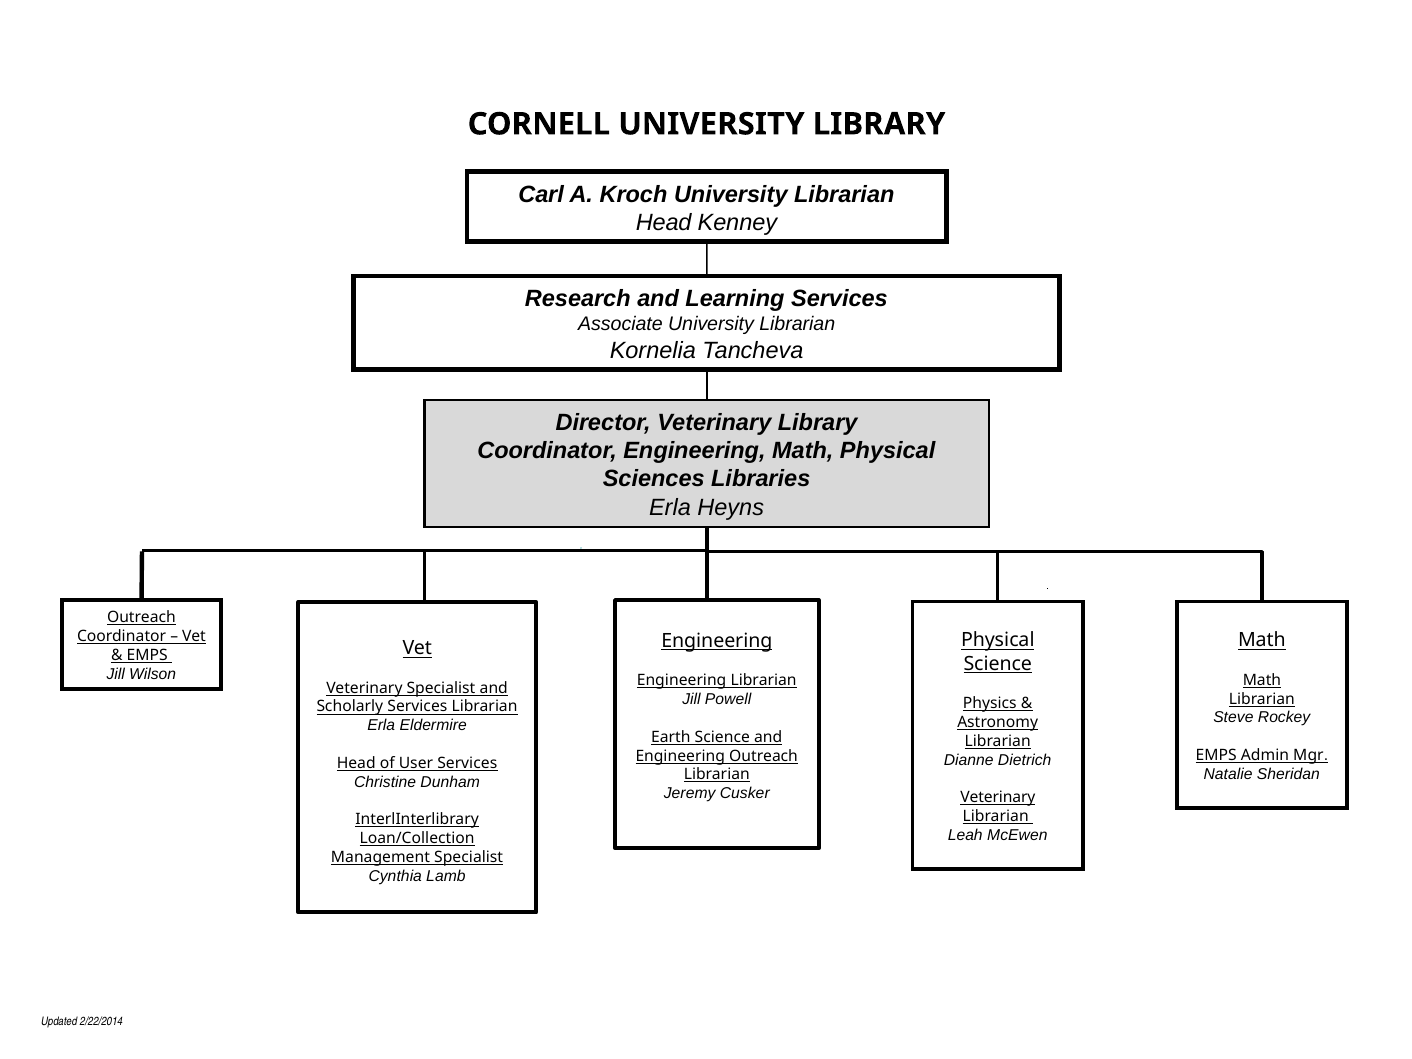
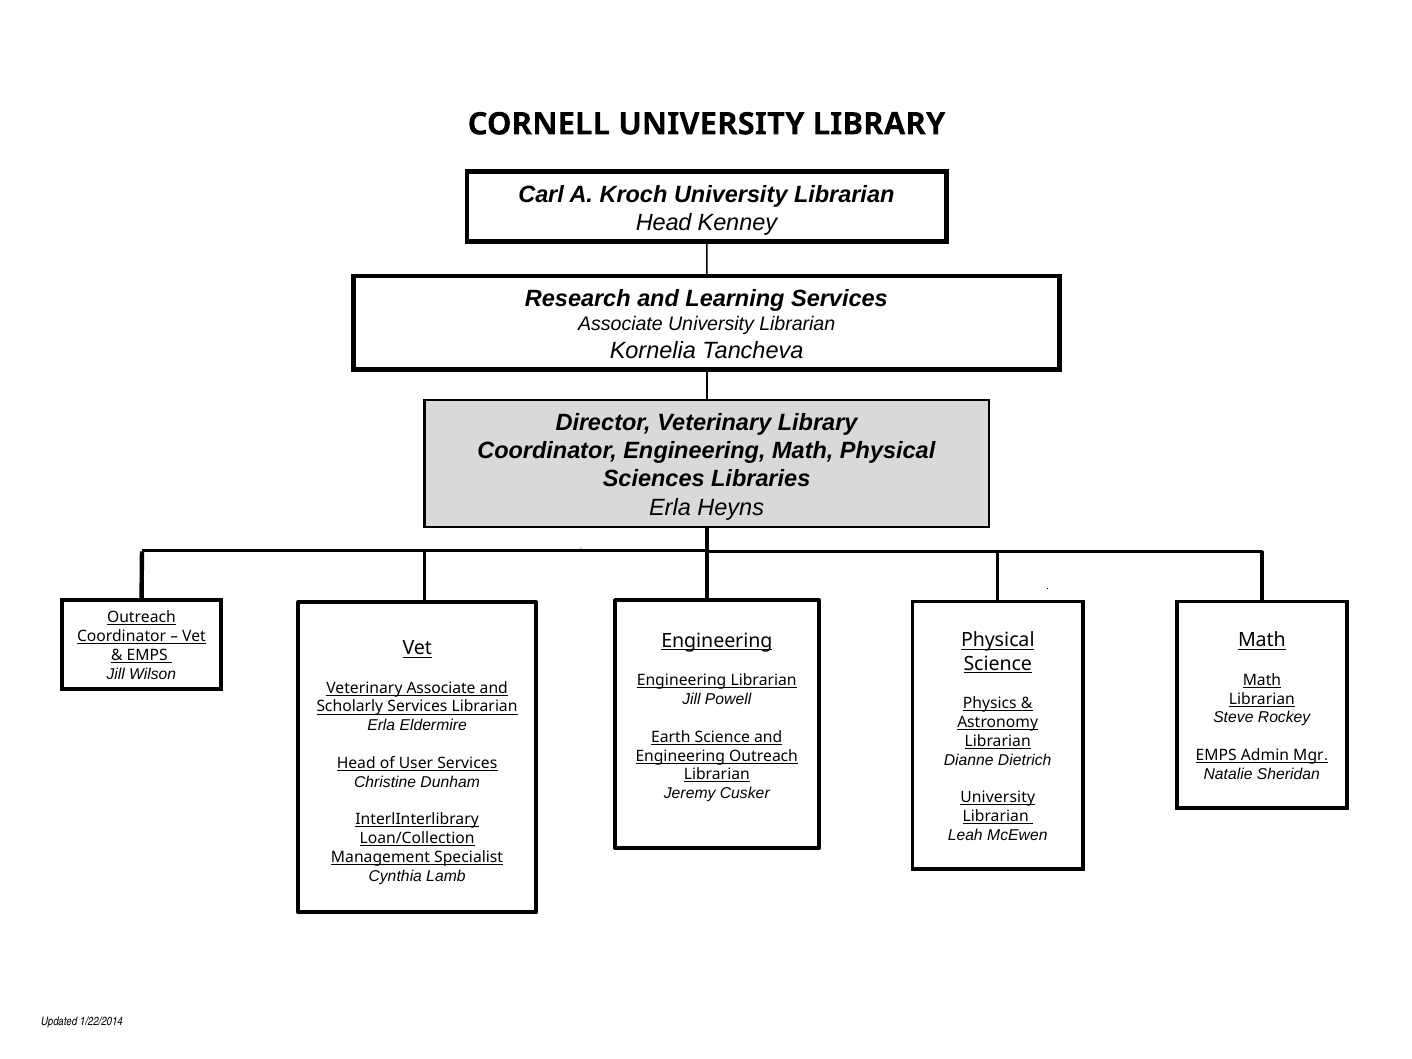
Veterinary Specialist: Specialist -> Associate
Veterinary at (998, 798): Veterinary -> University
2/22/2014: 2/22/2014 -> 1/22/2014
